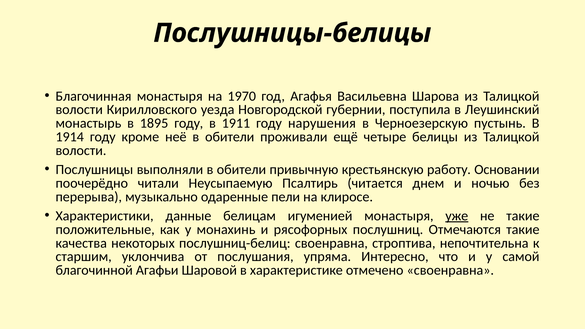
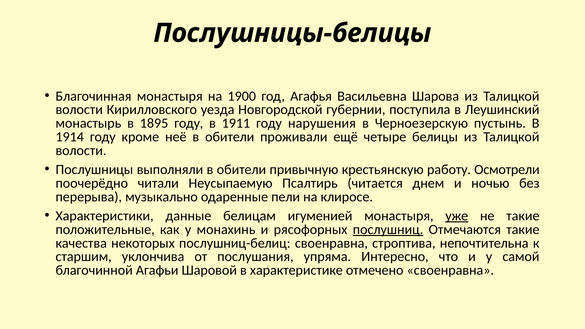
1970: 1970 -> 1900
Основании: Основании -> Осмотрели
послушниц underline: none -> present
